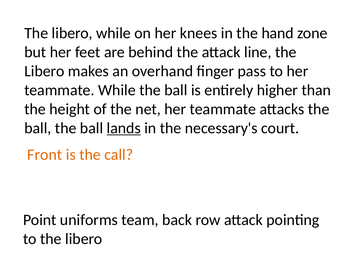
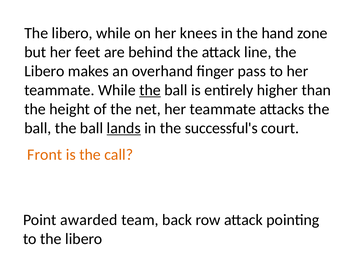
the at (150, 90) underline: none -> present
necessary's: necessary's -> successful's
uniforms: uniforms -> awarded
